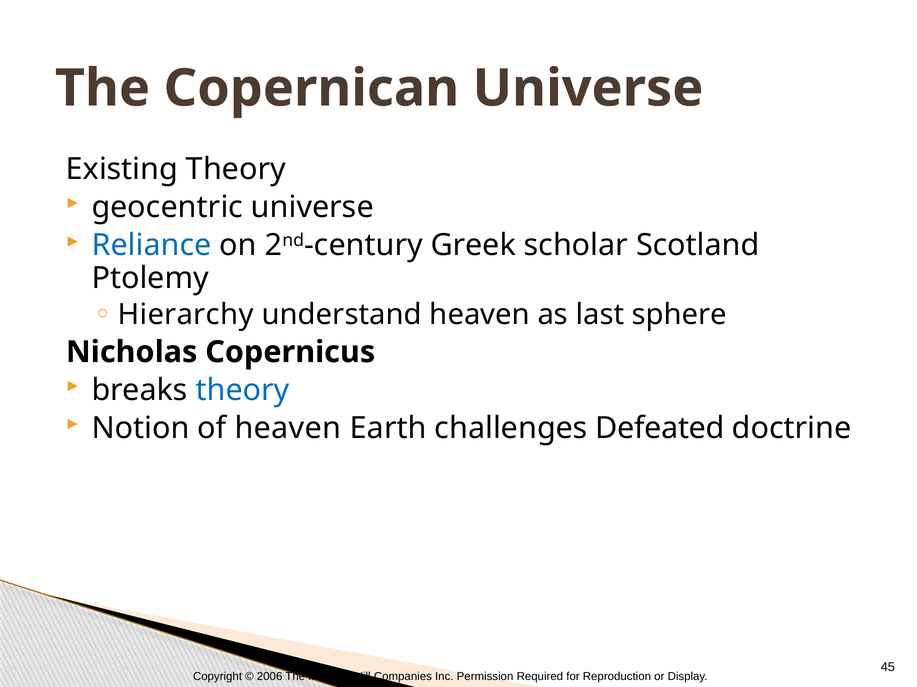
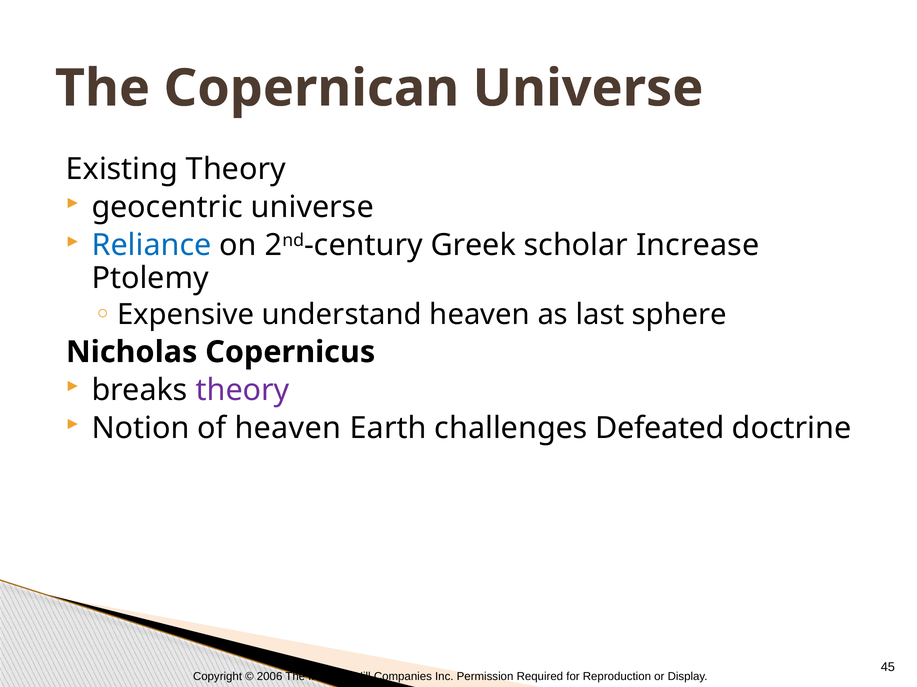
Scotland: Scotland -> Increase
Hierarchy: Hierarchy -> Expensive
theory at (243, 391) colour: blue -> purple
